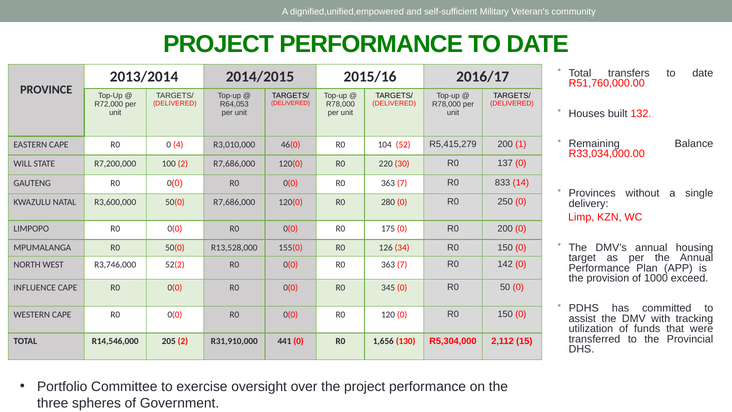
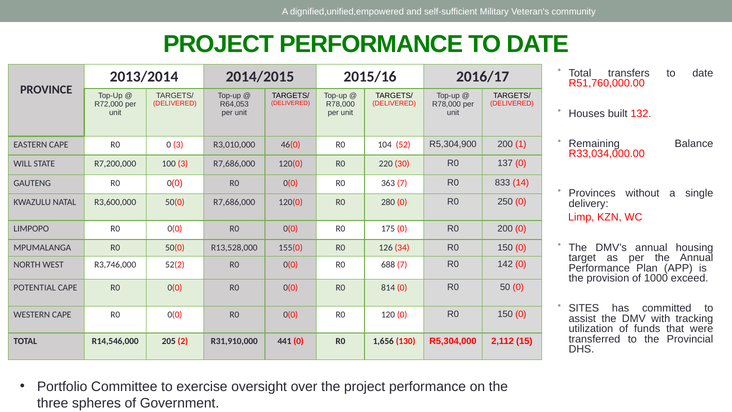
0 4: 4 -> 3
R5,415,279: R5,415,279 -> R5,304,900
100 2: 2 -> 3
363 at (388, 264): 363 -> 688
INFLUENCE: INFLUENCE -> POTENTIAL
345: 345 -> 814
PDHS: PDHS -> SITES
